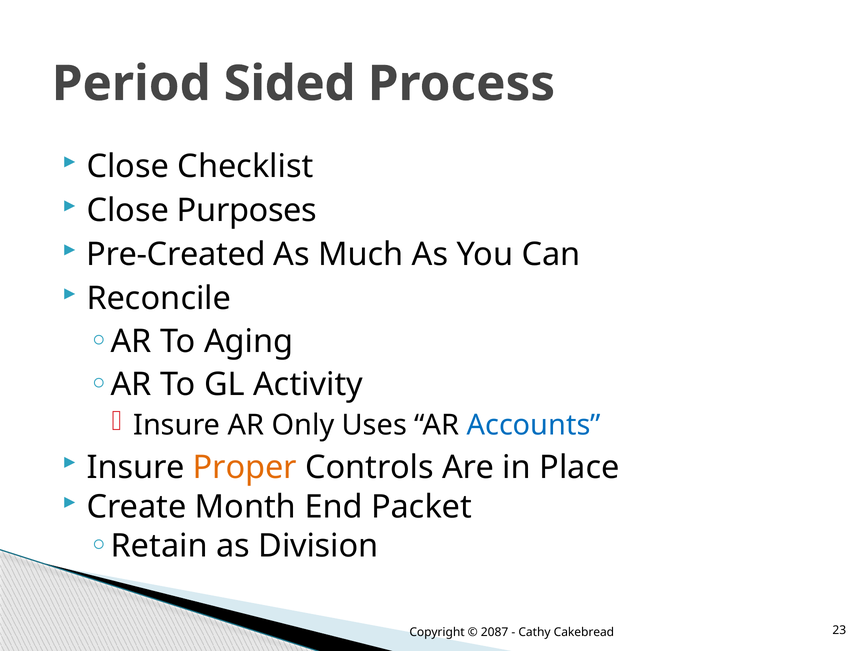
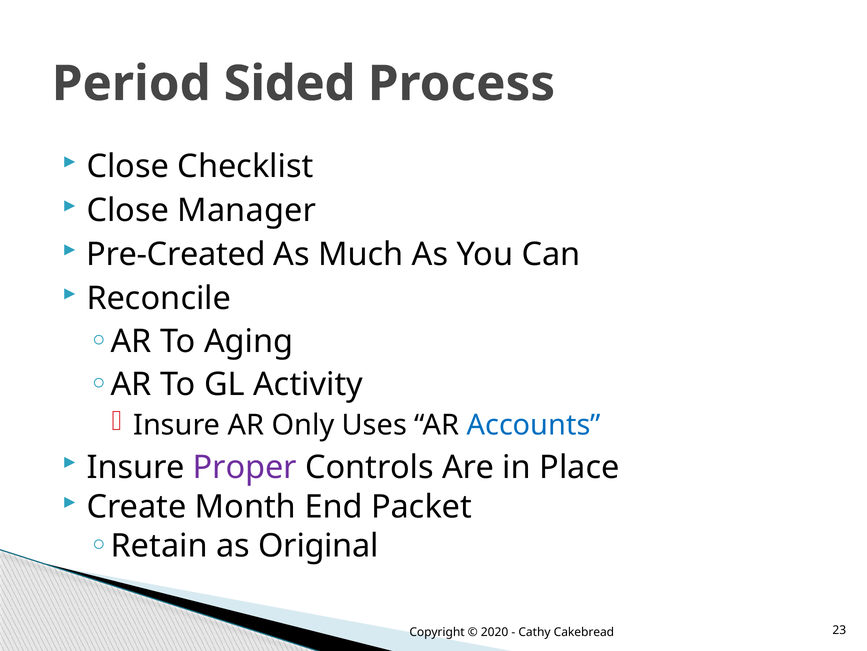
Purposes: Purposes -> Manager
Proper colour: orange -> purple
Division: Division -> Original
2087: 2087 -> 2020
